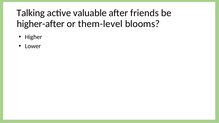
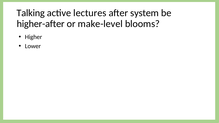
valuable: valuable -> lectures
friends: friends -> system
them-level: them-level -> make-level
